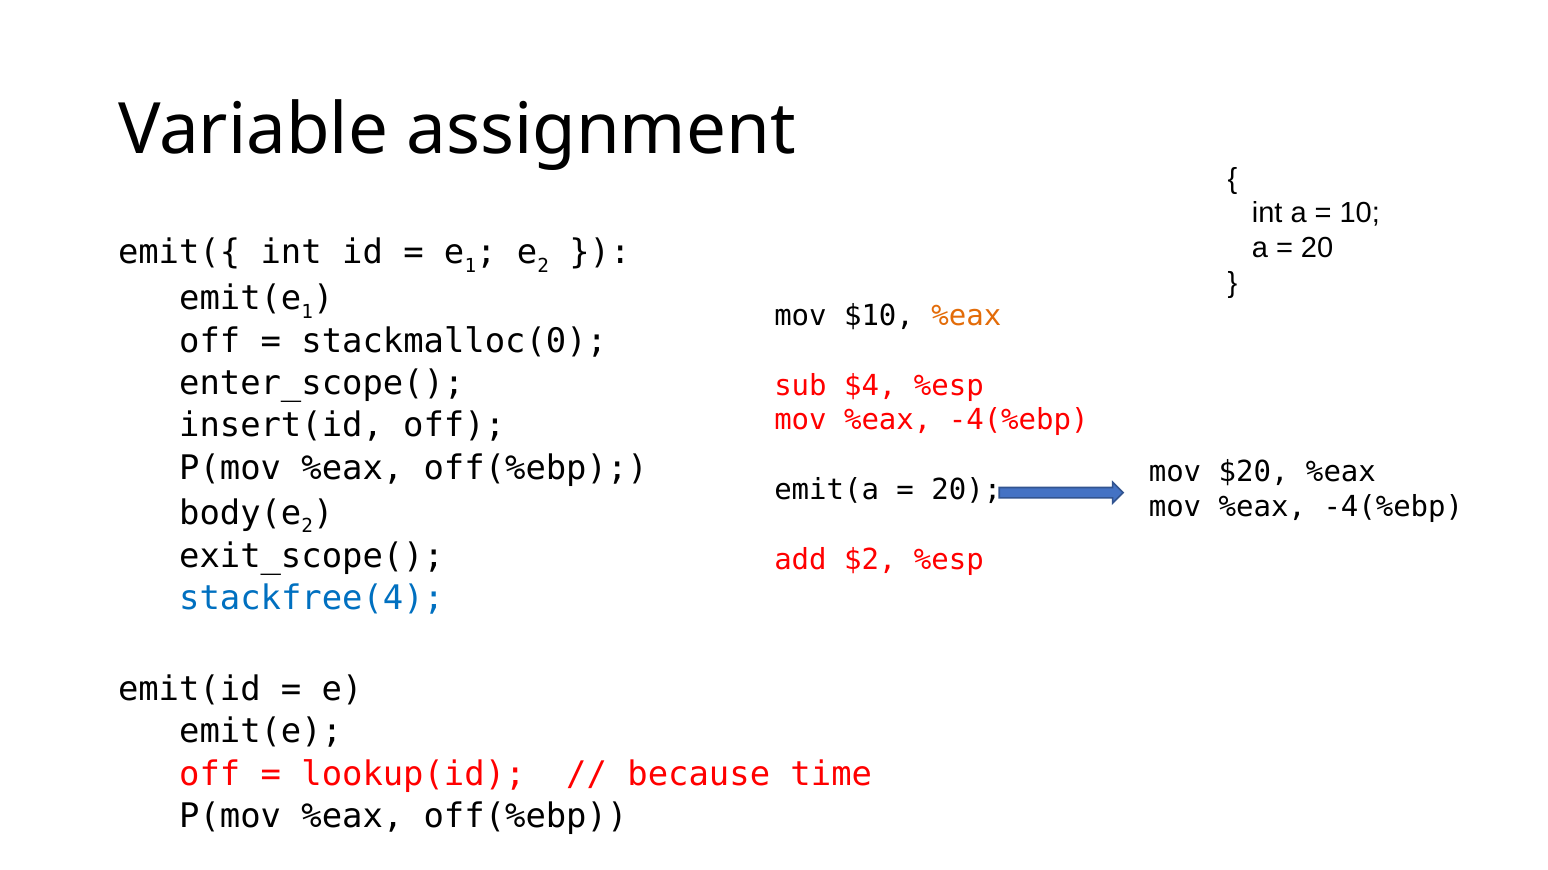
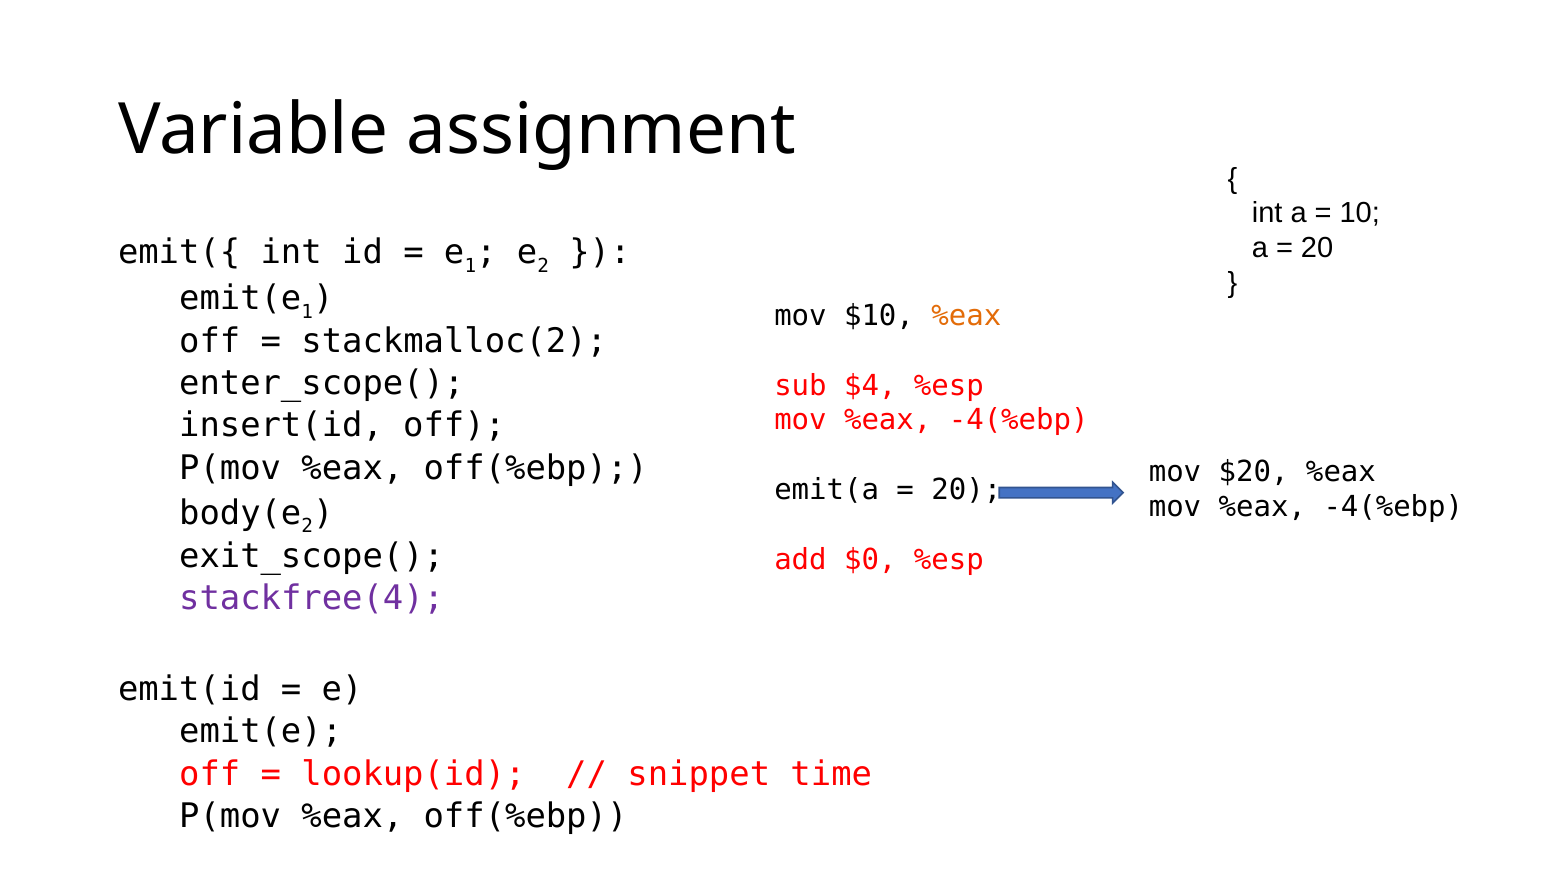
stackmalloc(0: stackmalloc(0 -> stackmalloc(2
$2: $2 -> $0
stackfree(4 colour: blue -> purple
because: because -> snippet
